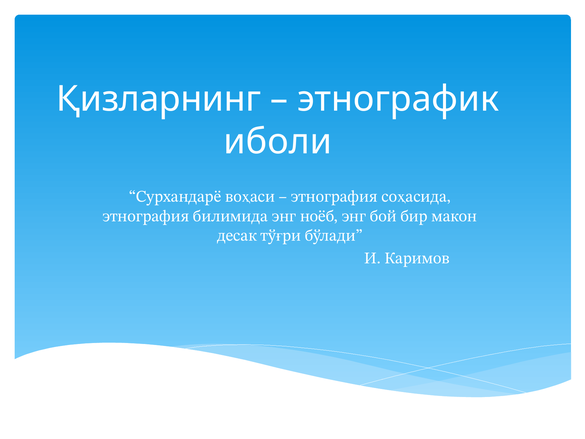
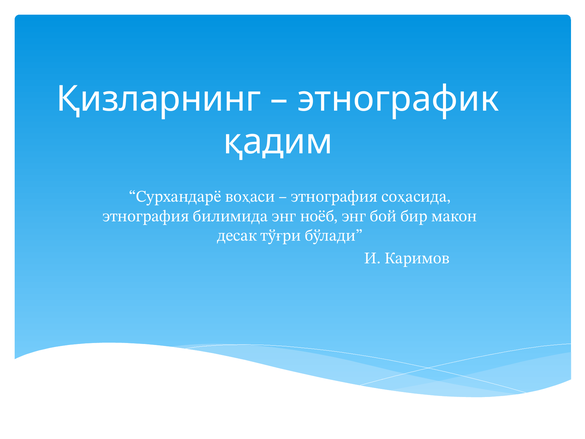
иболи: иболи -> қадим
